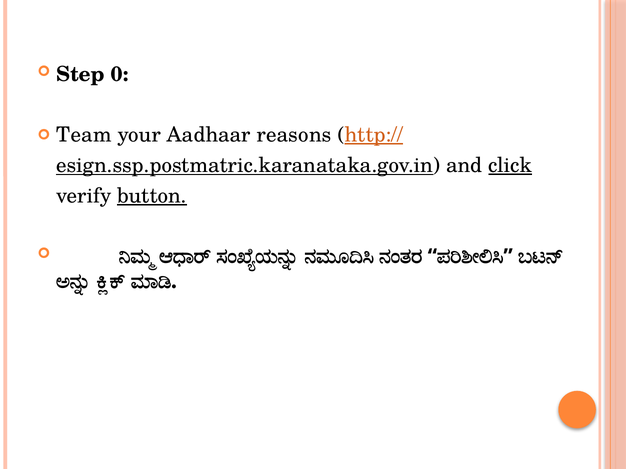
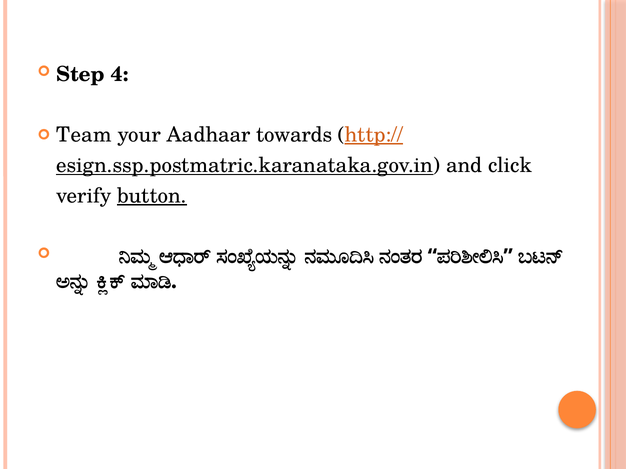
0: 0 -> 4
reasons: reasons -> towards
click underline: present -> none
